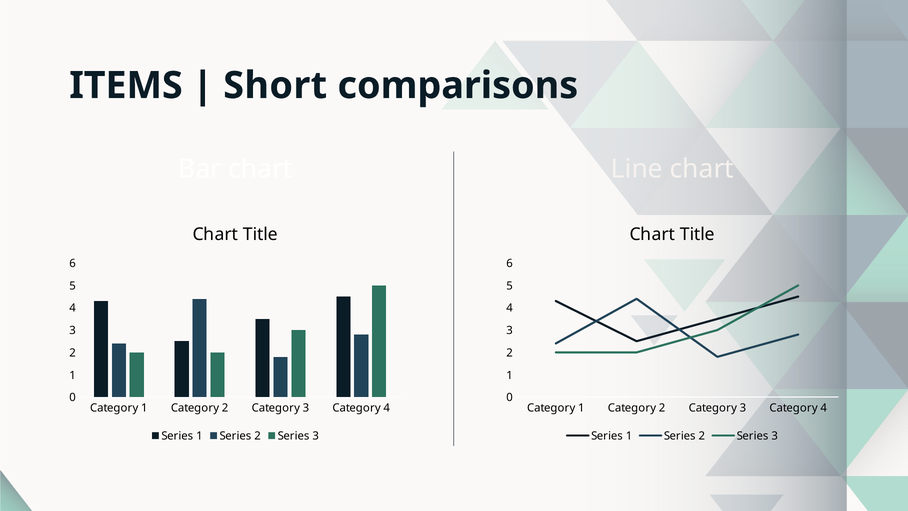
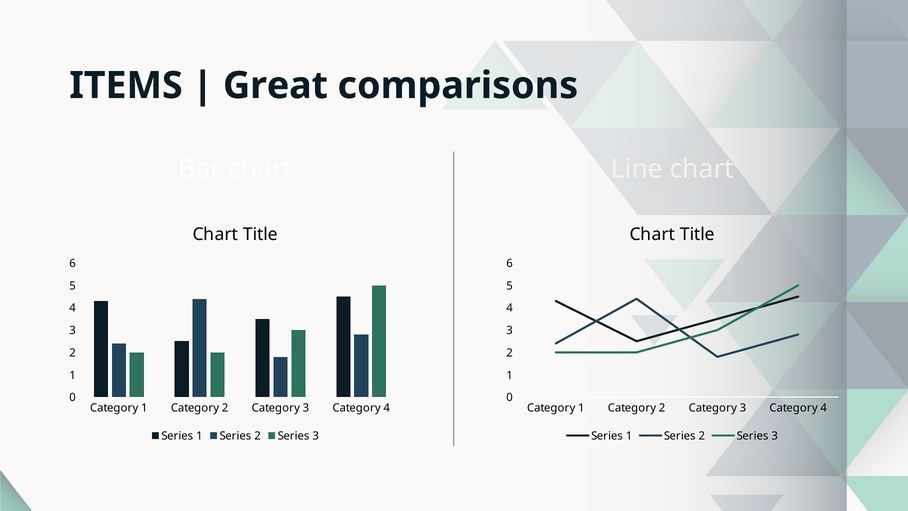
Short: Short -> Great
